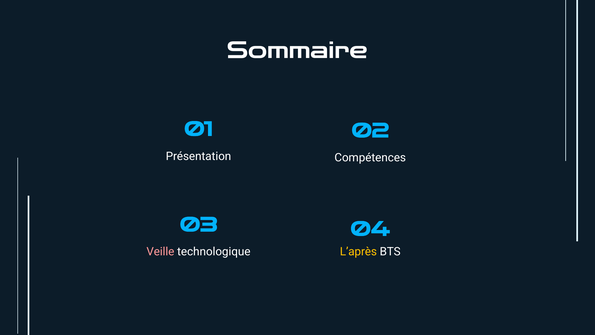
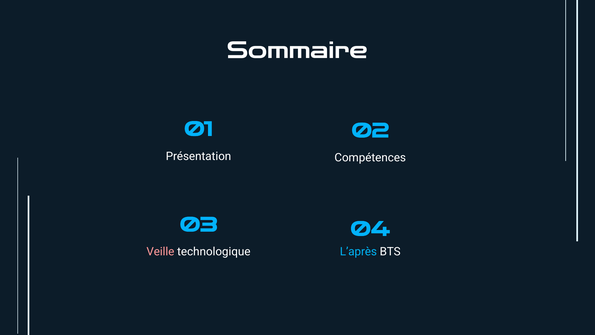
L’après colour: yellow -> light blue
